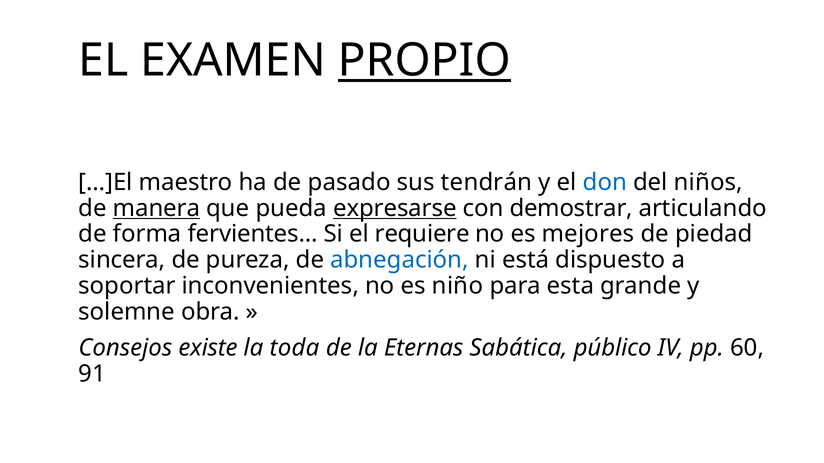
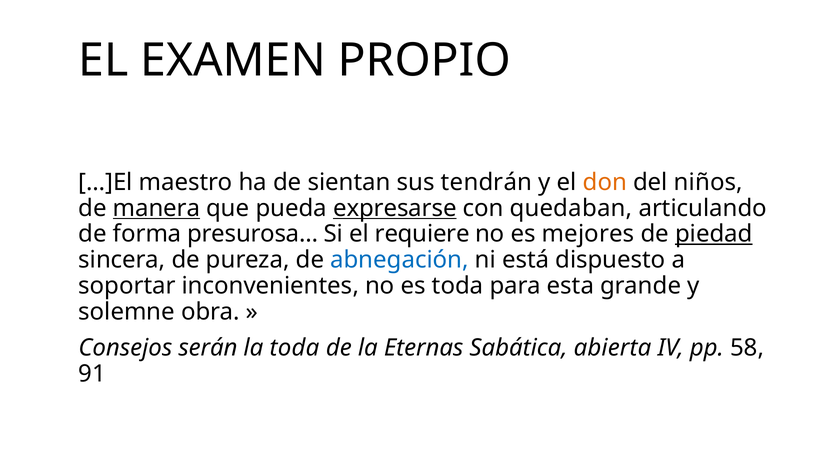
PROPIO underline: present -> none
pasado: pasado -> sientan
don colour: blue -> orange
demostrar: demostrar -> quedaban
fervientes…: fervientes… -> presurosa…
piedad underline: none -> present
es niño: niño -> toda
existe: existe -> serán
público: público -> abierta
60: 60 -> 58
